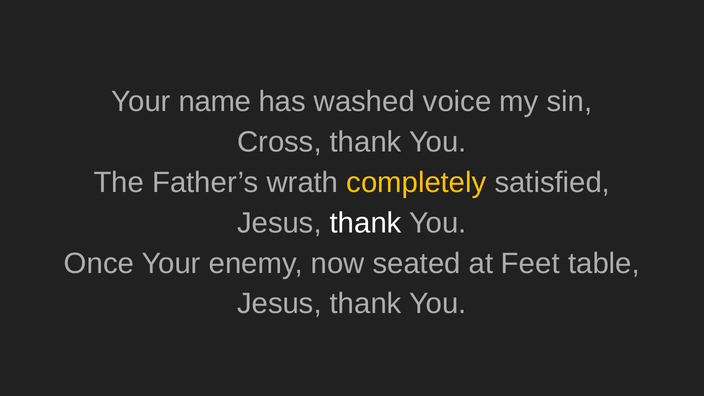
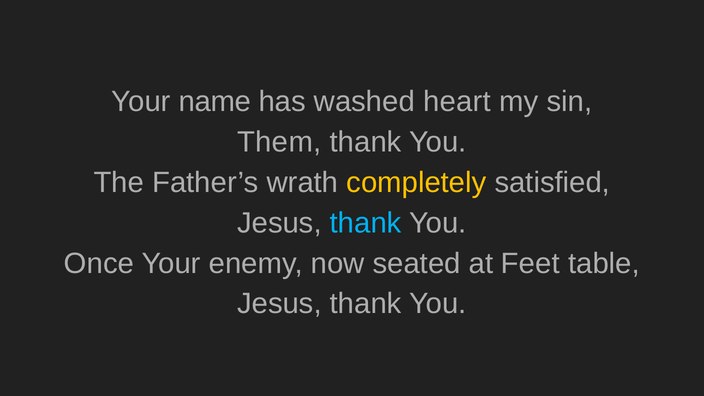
voice: voice -> heart
Cross: Cross -> Them
thank at (366, 223) colour: white -> light blue
